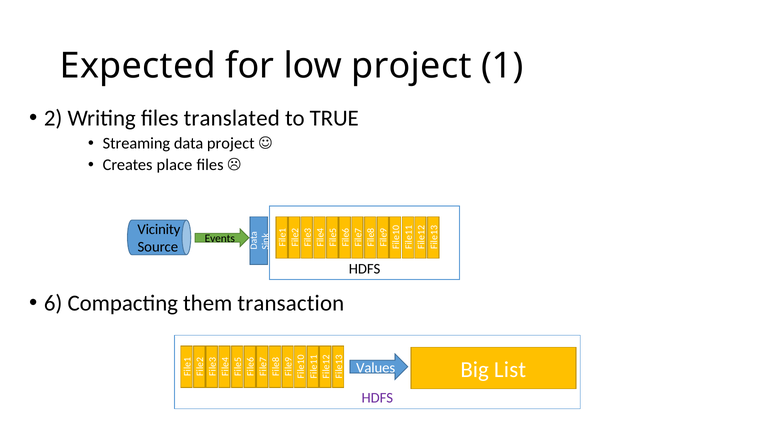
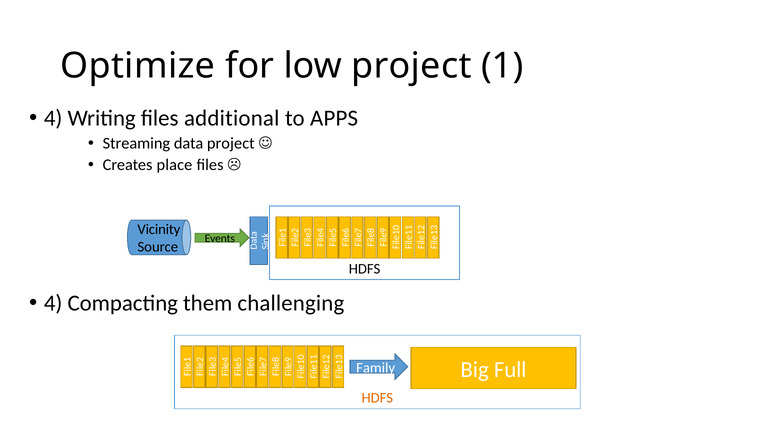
Expected: Expected -> Optimize
2 at (53, 118): 2 -> 4
translated: translated -> additional
TRUE: TRUE -> APPS
6 at (53, 303): 6 -> 4
transaction: transaction -> challenging
Values: Values -> Family
List: List -> Full
HDFS at (377, 398) colour: purple -> orange
